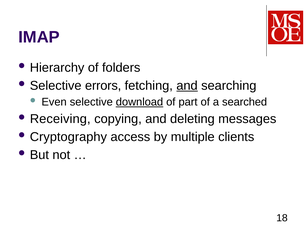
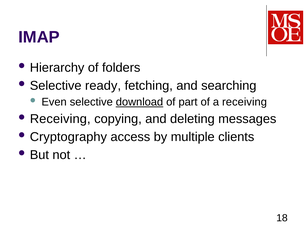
errors: errors -> ready
and at (187, 85) underline: present -> none
a searched: searched -> receiving
